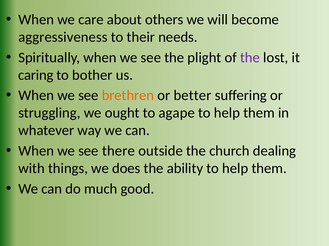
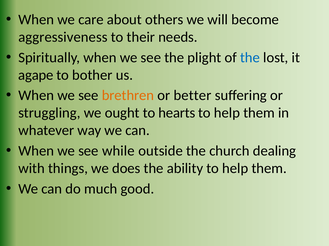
the at (250, 58) colour: purple -> blue
caring: caring -> agape
agape: agape -> hearts
there: there -> while
